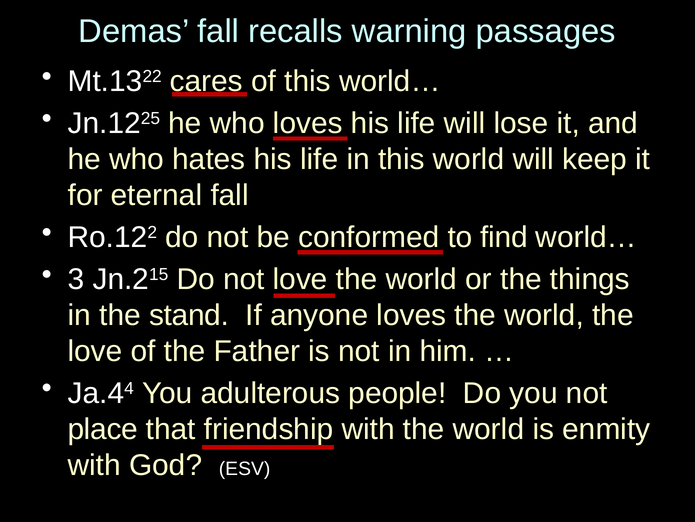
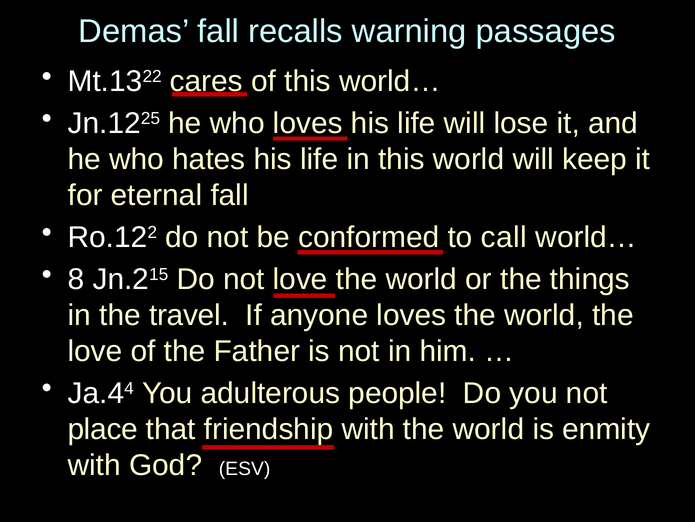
find: find -> call
3: 3 -> 8
stand: stand -> travel
